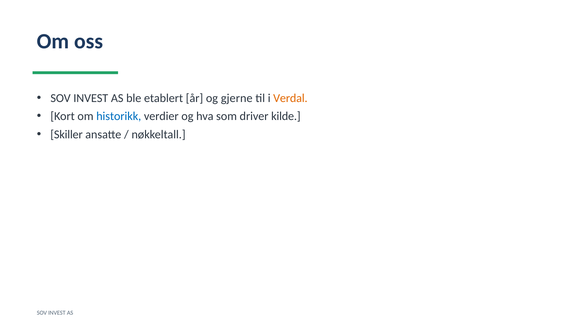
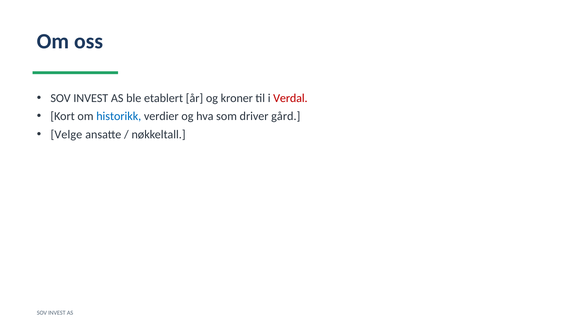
gjerne: gjerne -> kroner
Verdal colour: orange -> red
kilde: kilde -> gård
Skiller: Skiller -> Velge
